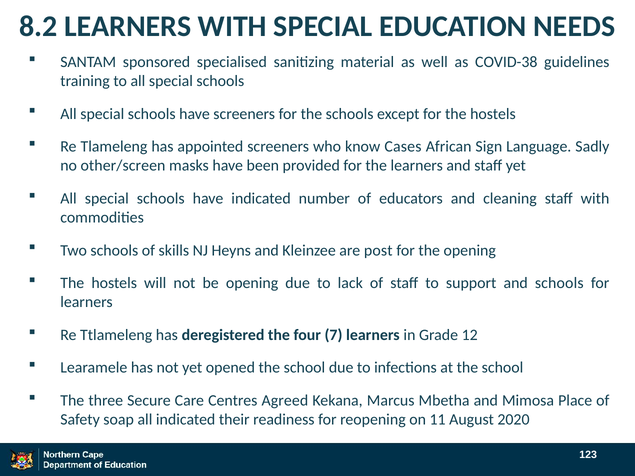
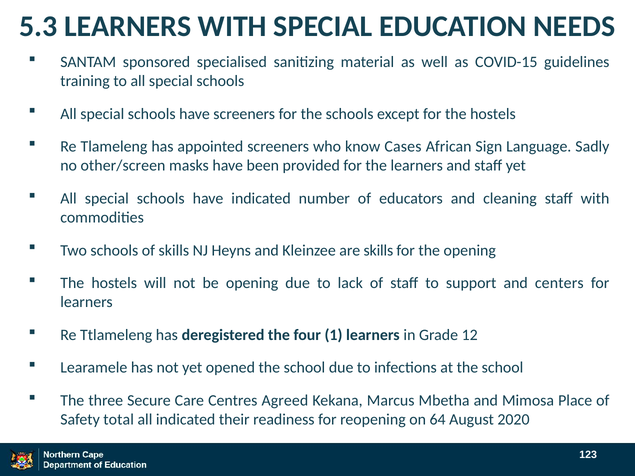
8.2: 8.2 -> 5.3
COVID-38: COVID-38 -> COVID-15
are post: post -> skills
and schools: schools -> centers
7: 7 -> 1
soap: soap -> total
11: 11 -> 64
